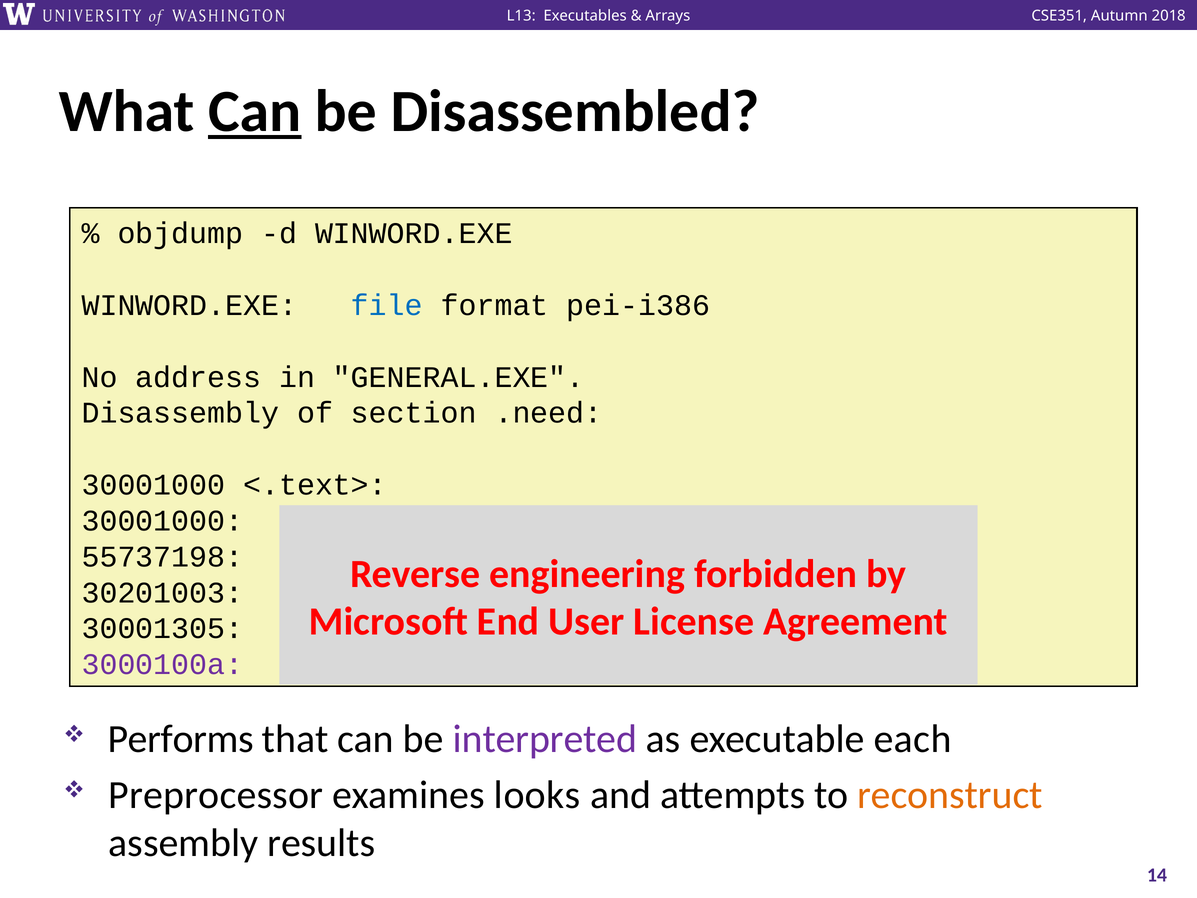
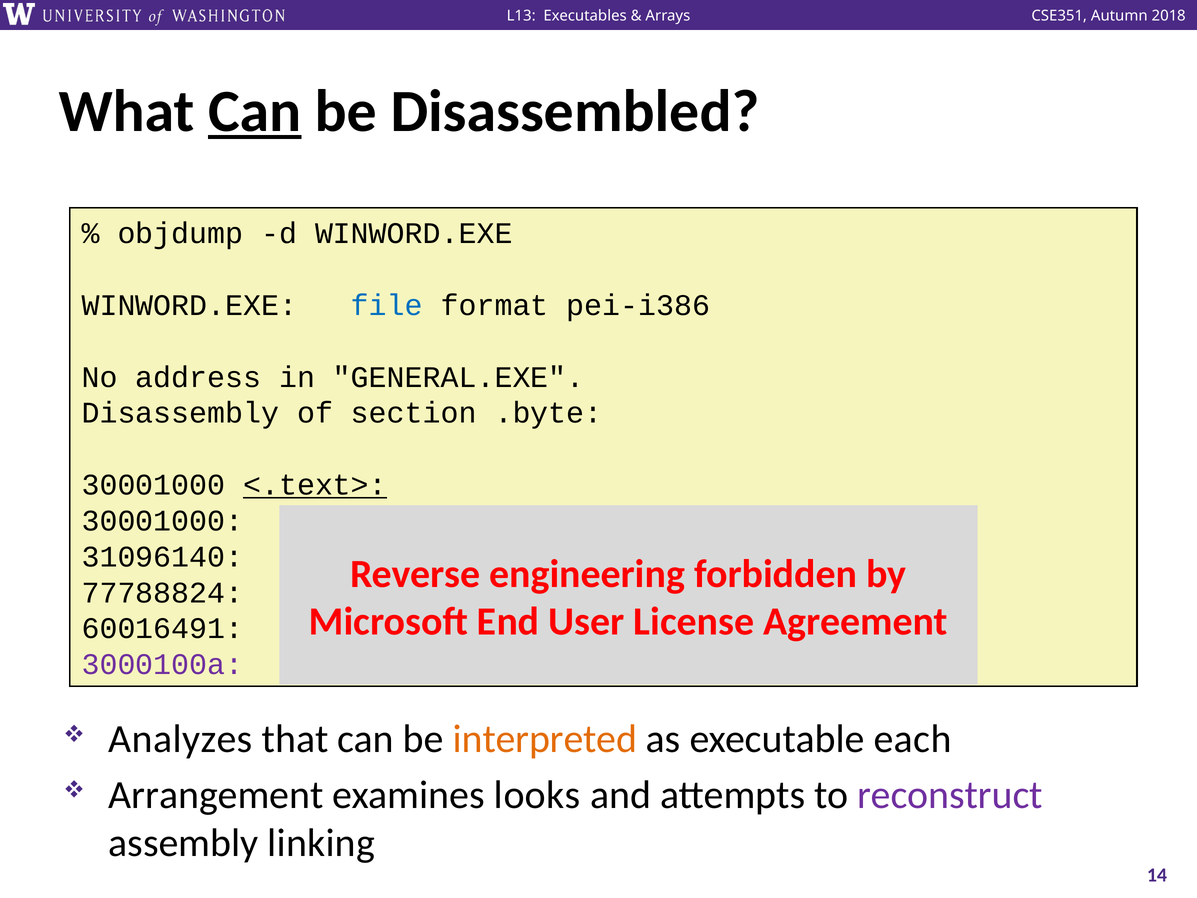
.need: .need -> .byte
<.text> underline: none -> present
55737198: 55737198 -> 31096140
30201003: 30201003 -> 77788824
30001305: 30001305 -> 60016491
Performs: Performs -> Analyzes
interpreted colour: purple -> orange
Preprocessor: Preprocessor -> Arrangement
reconstruct colour: orange -> purple
results: results -> linking
